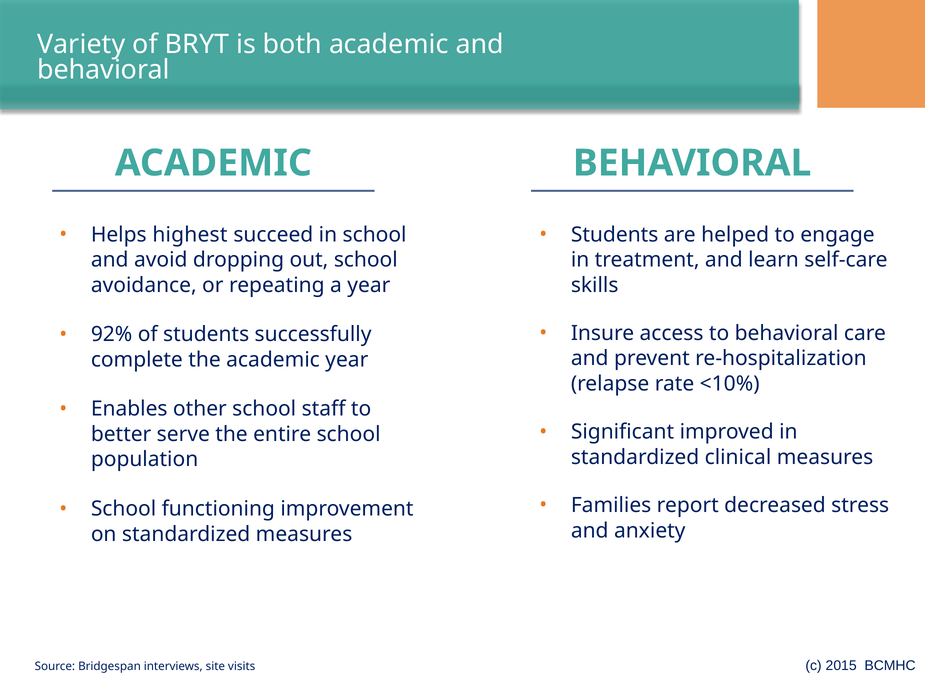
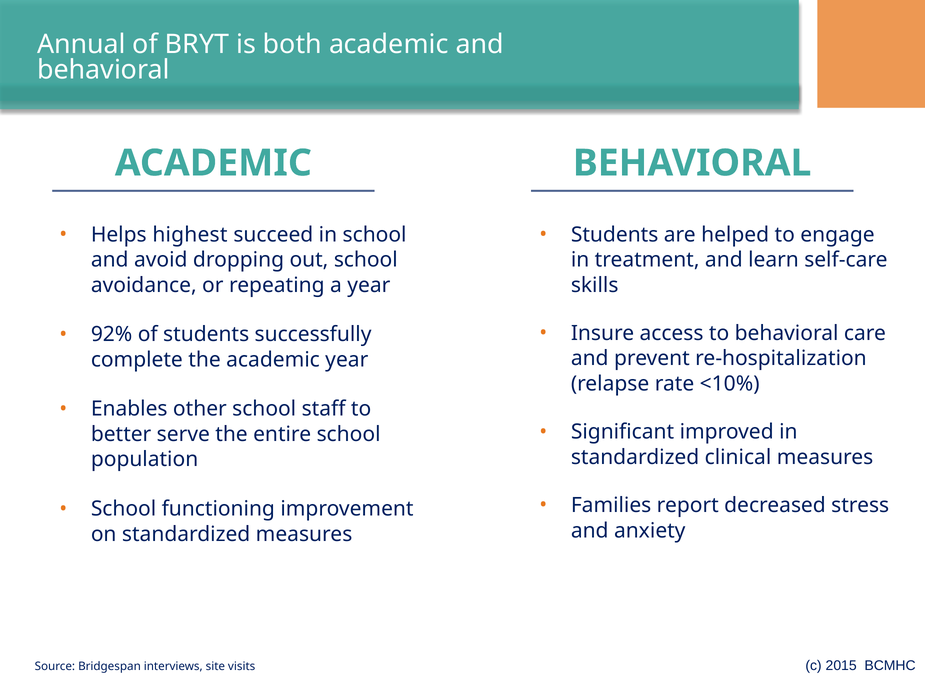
Variety: Variety -> Annual
